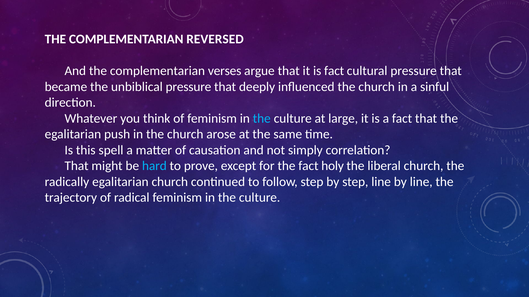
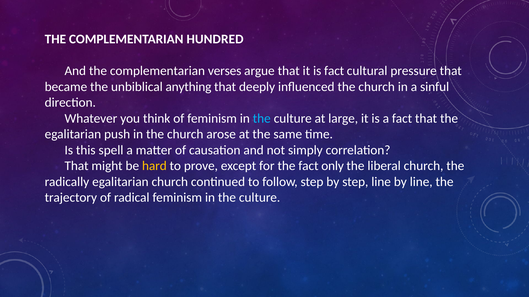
REVERSED: REVERSED -> HUNDRED
unbiblical pressure: pressure -> anything
hard colour: light blue -> yellow
holy: holy -> only
